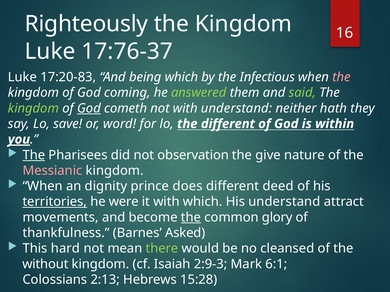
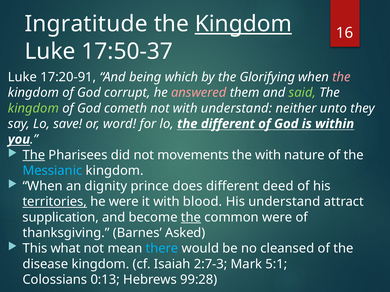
Righteously: Righteously -> Ingratitude
Kingdom at (243, 24) underline: none -> present
17:76-37: 17:76-37 -> 17:50-37
17:20-83: 17:20-83 -> 17:20-91
Infectious: Infectious -> Glorifying
coming: coming -> corrupt
answered colour: light green -> pink
God at (89, 108) underline: present -> none
hath: hath -> unto
you underline: present -> none
observation: observation -> movements
the give: give -> with
Messianic colour: pink -> light blue
with which: which -> blood
movements: movements -> supplication
common glory: glory -> were
thankfulness: thankfulness -> thanksgiving
hard: hard -> what
there colour: light green -> light blue
without: without -> disease
2:9-3: 2:9-3 -> 2:7-3
6:1: 6:1 -> 5:1
2:13: 2:13 -> 0:13
15:28: 15:28 -> 99:28
